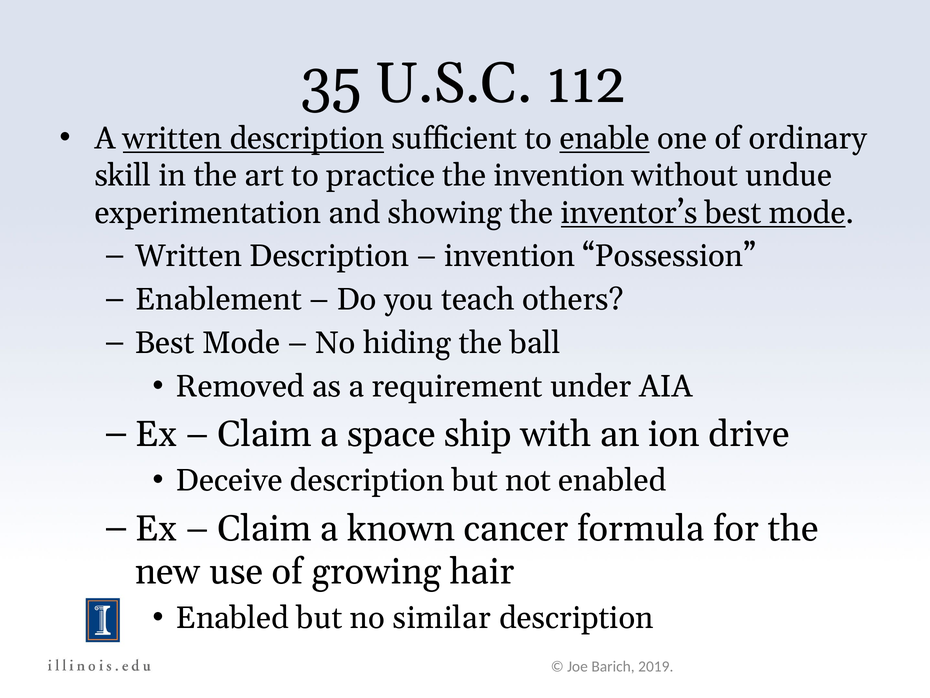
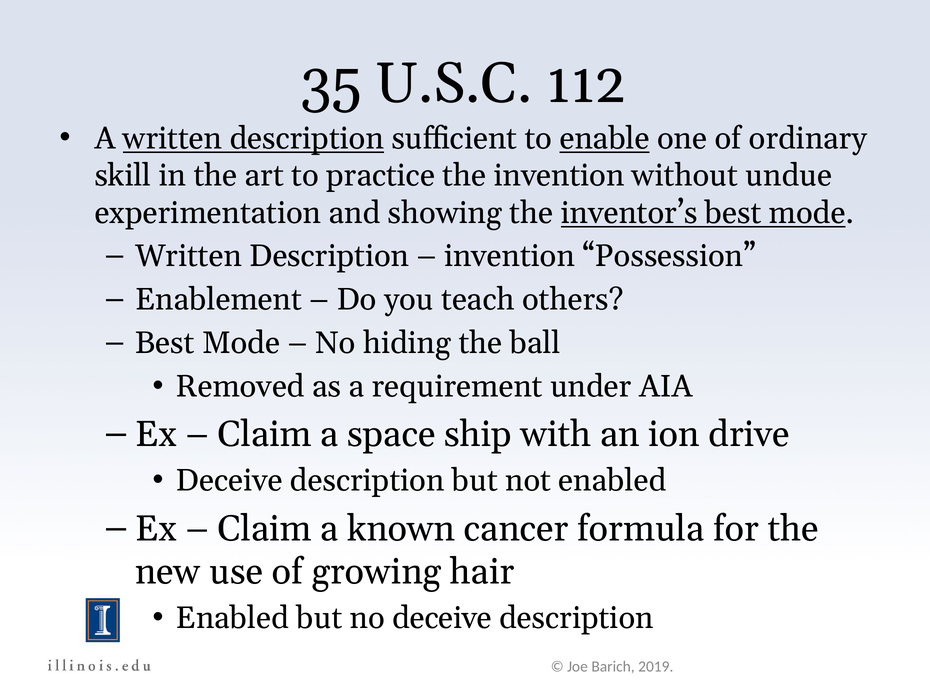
no similar: similar -> deceive
